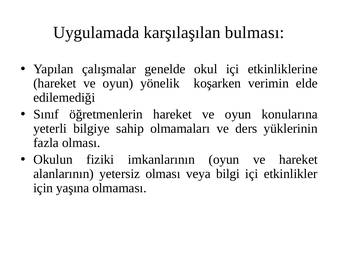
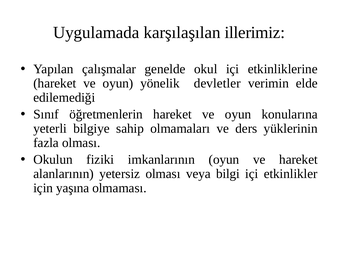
bulması: bulması -> illerimiz
koşarken: koşarken -> devletler
